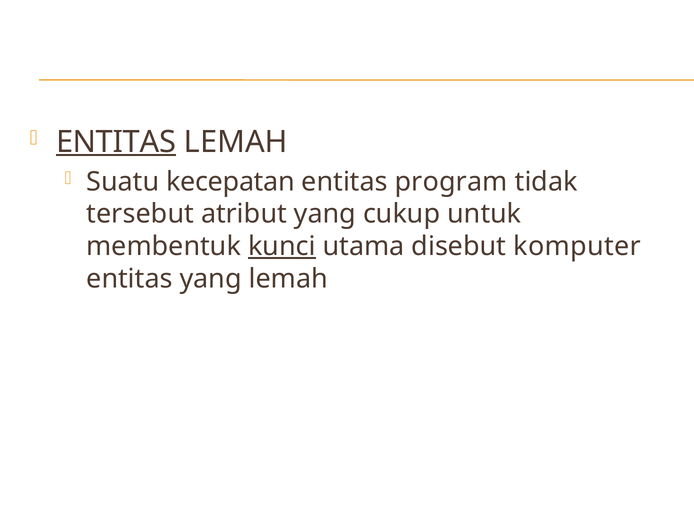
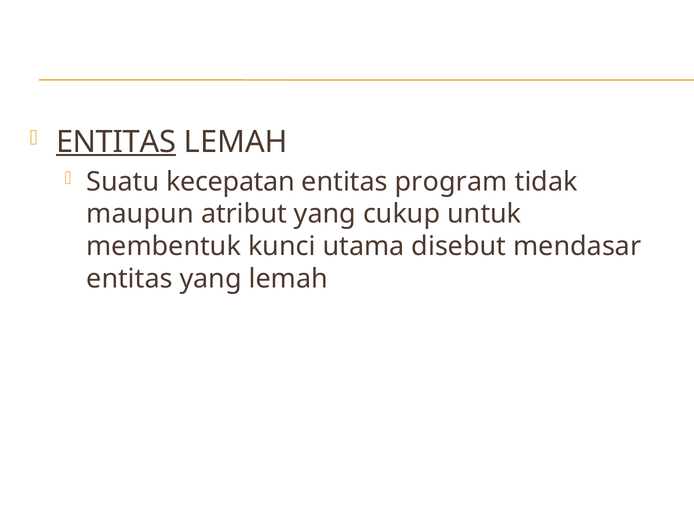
tersebut: tersebut -> maupun
kunci underline: present -> none
komputer: komputer -> mendasar
